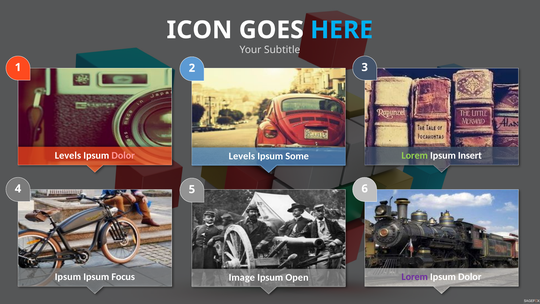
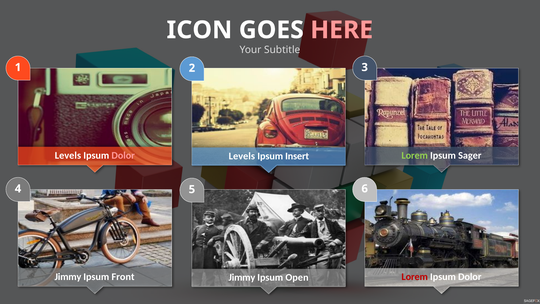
HERE colour: light blue -> pink
Insert: Insert -> Sager
Some: Some -> Insert
Ipsum at (68, 277): Ipsum -> Jimmy
Focus: Focus -> Front
Lorem at (415, 277) colour: purple -> red
Image at (242, 277): Image -> Jimmy
